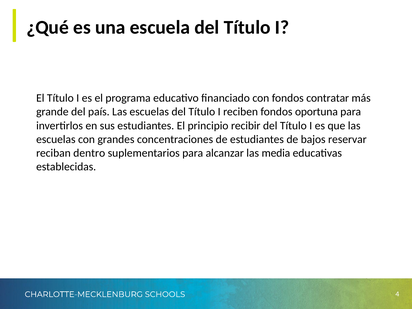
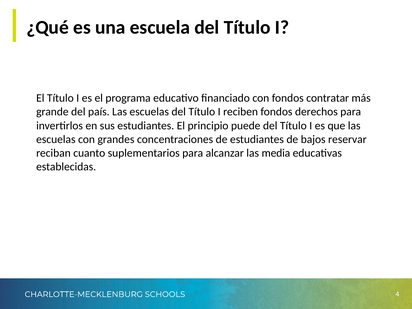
oportuna: oportuna -> derechos
recibir: recibir -> puede
dentro: dentro -> cuanto
